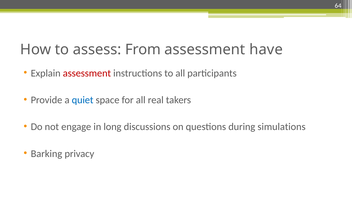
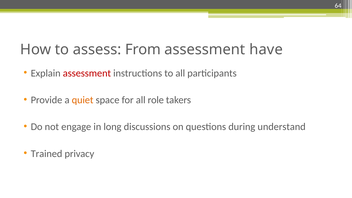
quiet colour: blue -> orange
real: real -> role
simulations: simulations -> understand
Barking: Barking -> Trained
